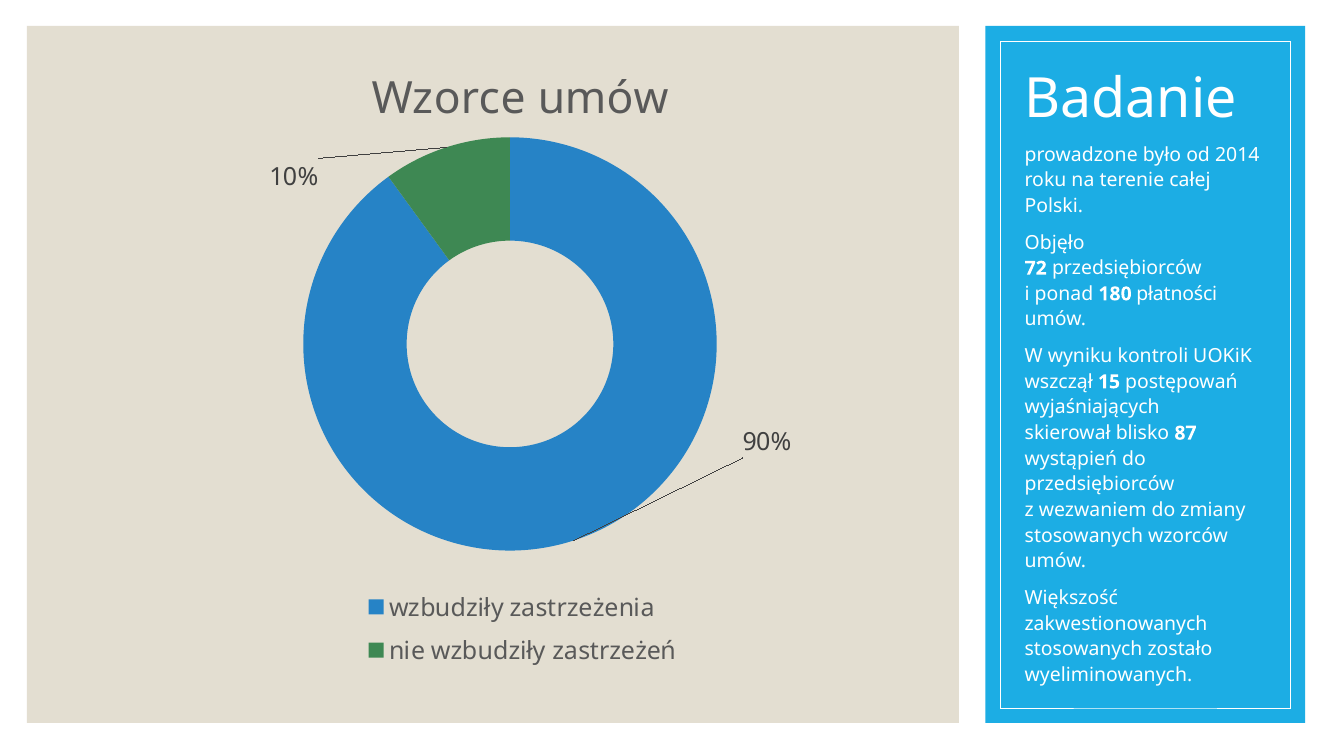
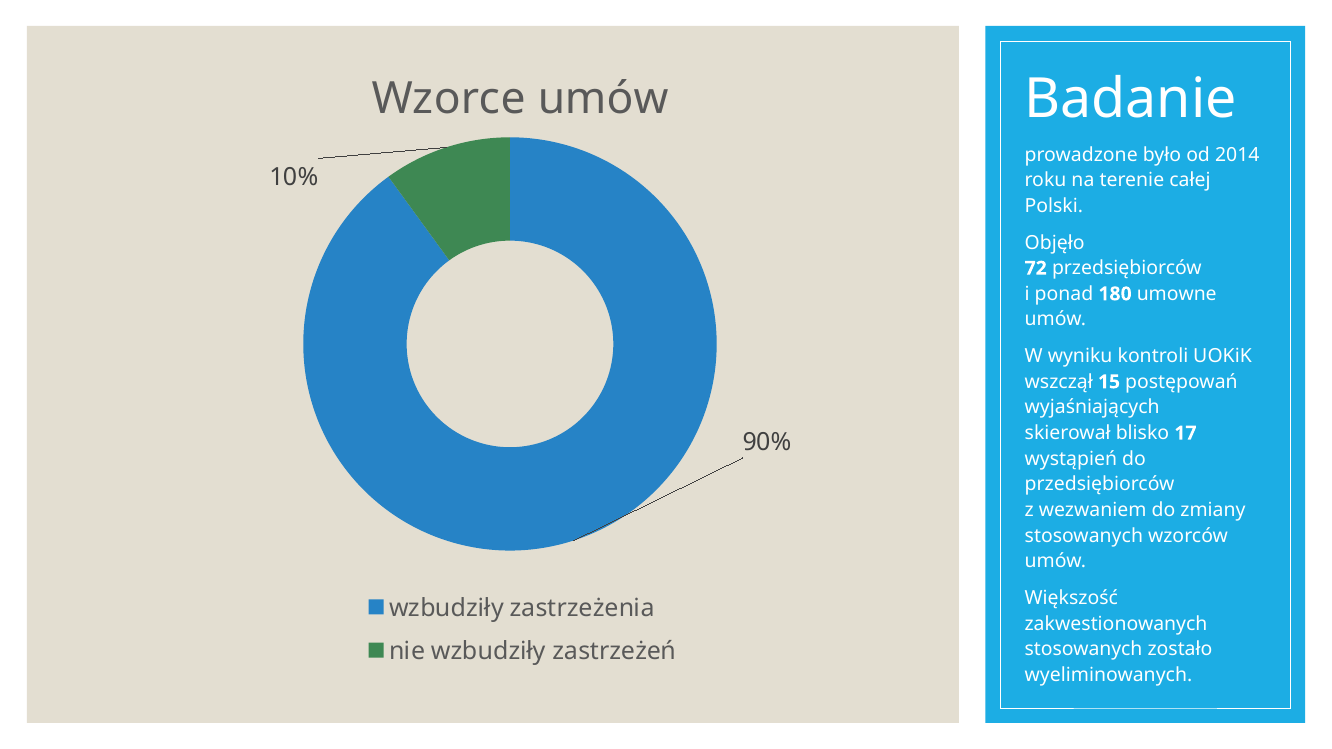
płatności: płatności -> umowne
87: 87 -> 17
